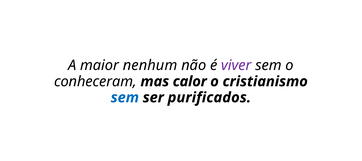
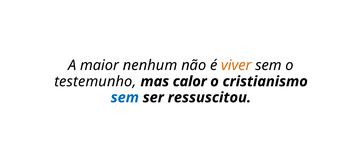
viver colour: purple -> orange
conheceram: conheceram -> testemunho
purificados: purificados -> ressuscitou
